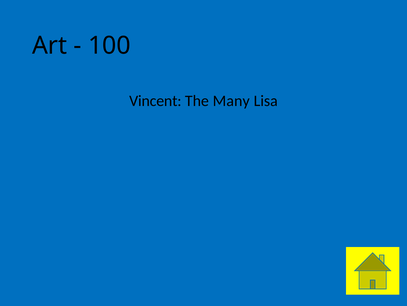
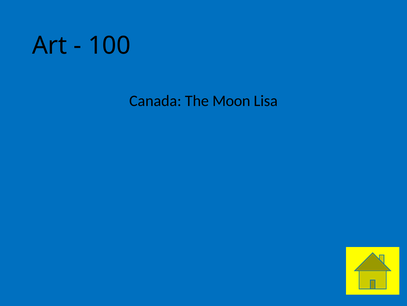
Vincent: Vincent -> Canada
Many: Many -> Moon
